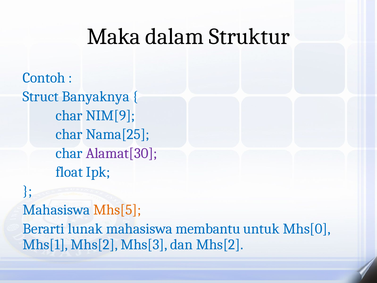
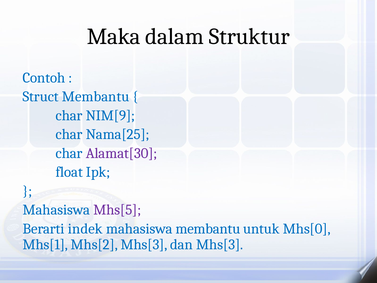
Struct Banyaknya: Banyaknya -> Membantu
Mhs[5 colour: orange -> purple
lunak: lunak -> indek
dan Mhs[2: Mhs[2 -> Mhs[3
